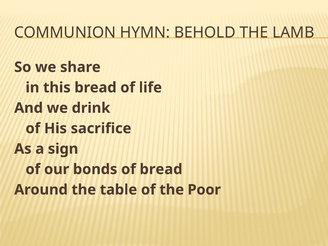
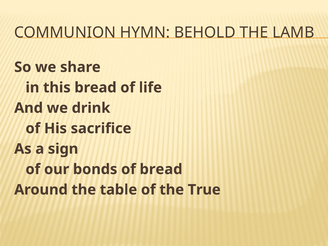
Poor: Poor -> True
